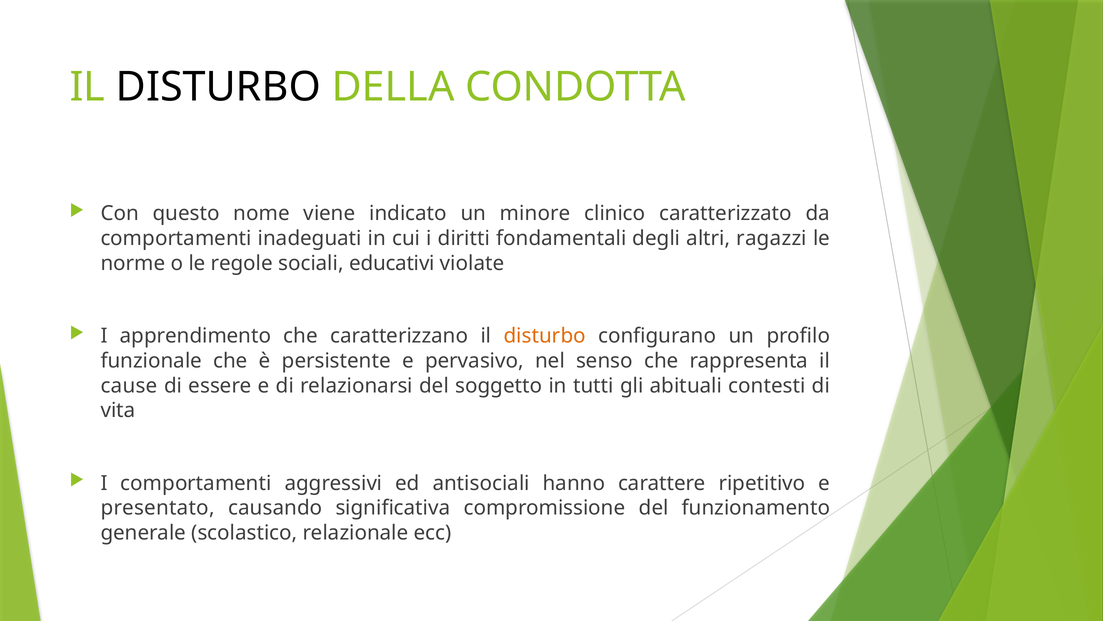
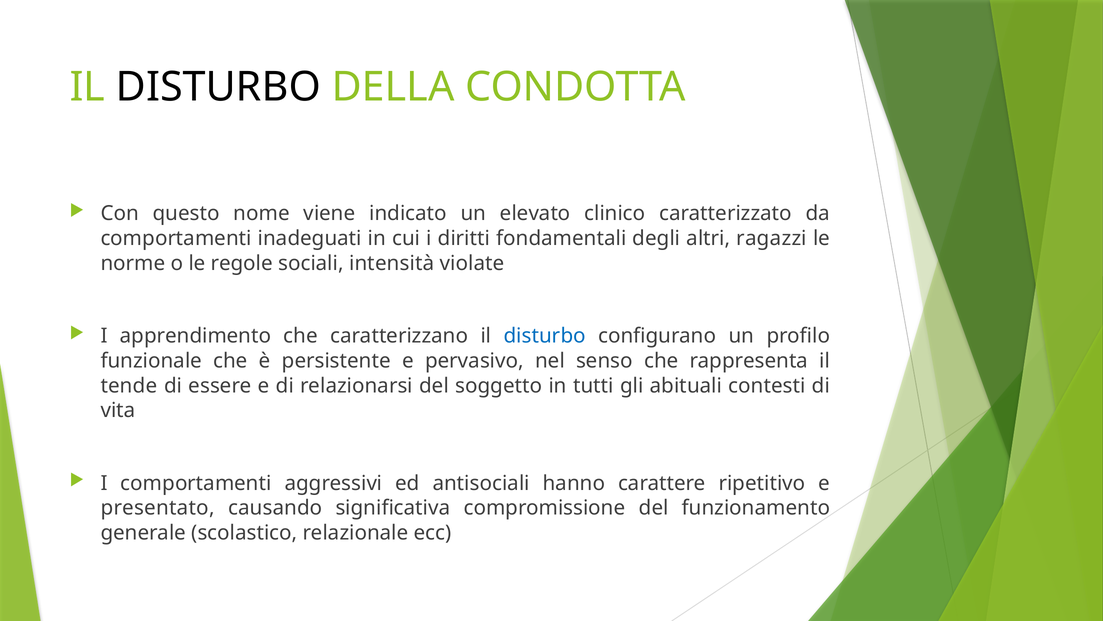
minore: minore -> elevato
educativi: educativi -> intensità
disturbo at (545, 336) colour: orange -> blue
cause: cause -> tende
